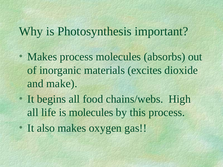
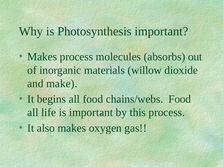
excites: excites -> willow
chains/webs High: High -> Food
is molecules: molecules -> important
